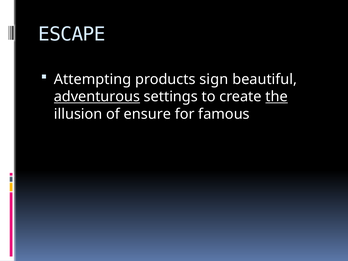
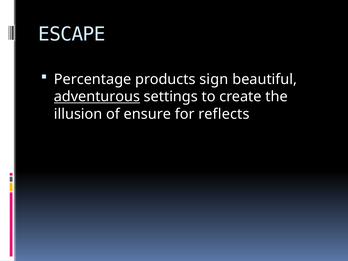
Attempting: Attempting -> Percentage
the underline: present -> none
famous: famous -> reflects
